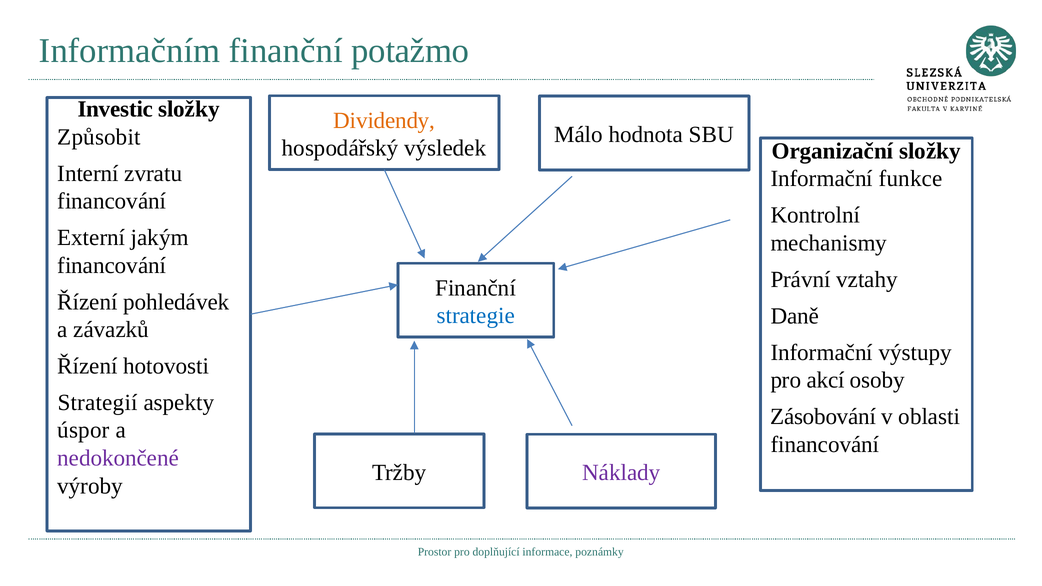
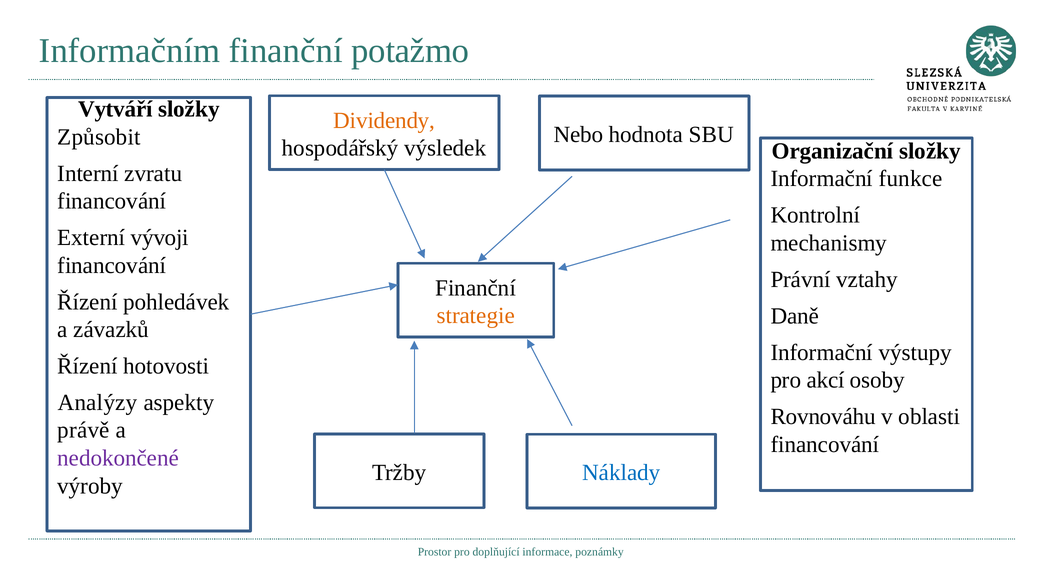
Investic: Investic -> Vytváří
Málo: Málo -> Nebo
jakým: jakým -> vývoji
strategie colour: blue -> orange
Strategií: Strategií -> Analýzy
Zásobování: Zásobování -> Rovnováhu
úspor: úspor -> právě
Náklady colour: purple -> blue
